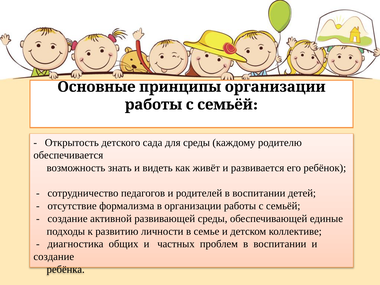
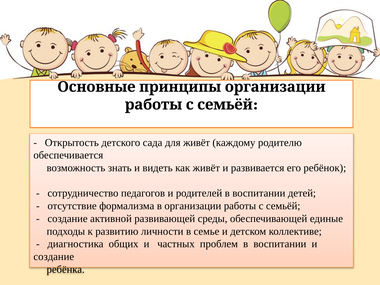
для среды: среды -> живёт
